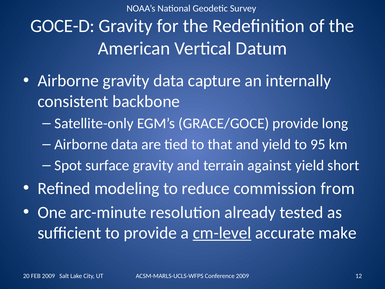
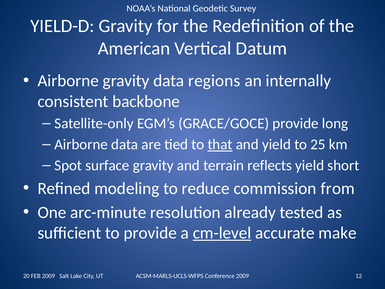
GOCE-D: GOCE-D -> YIELD-D
capture: capture -> regions
that underline: none -> present
95: 95 -> 25
against: against -> reflects
